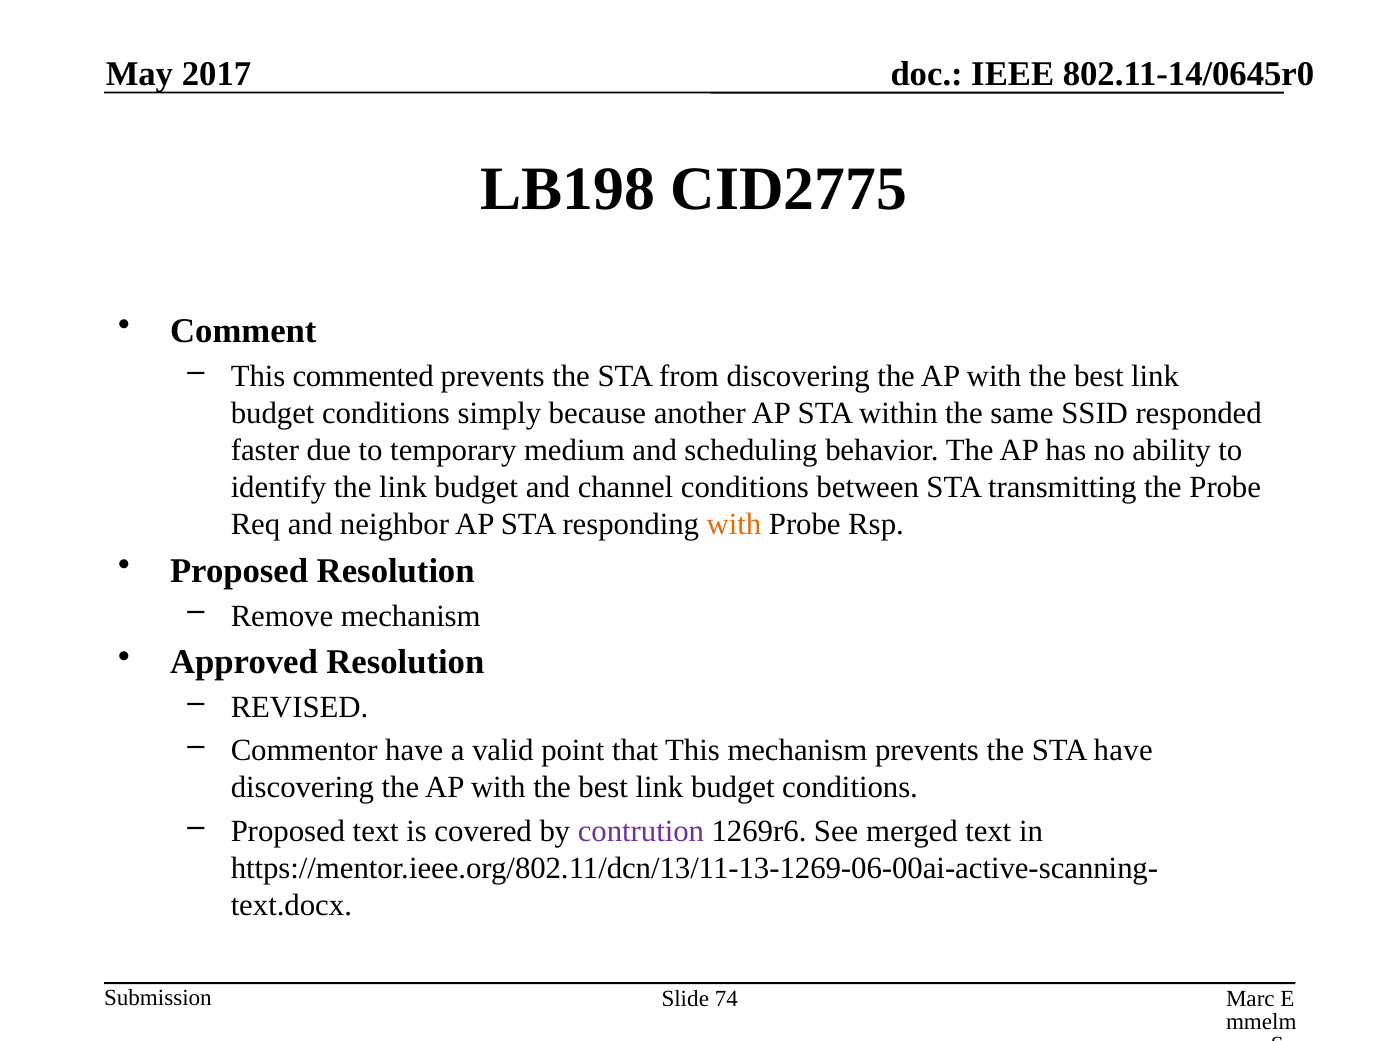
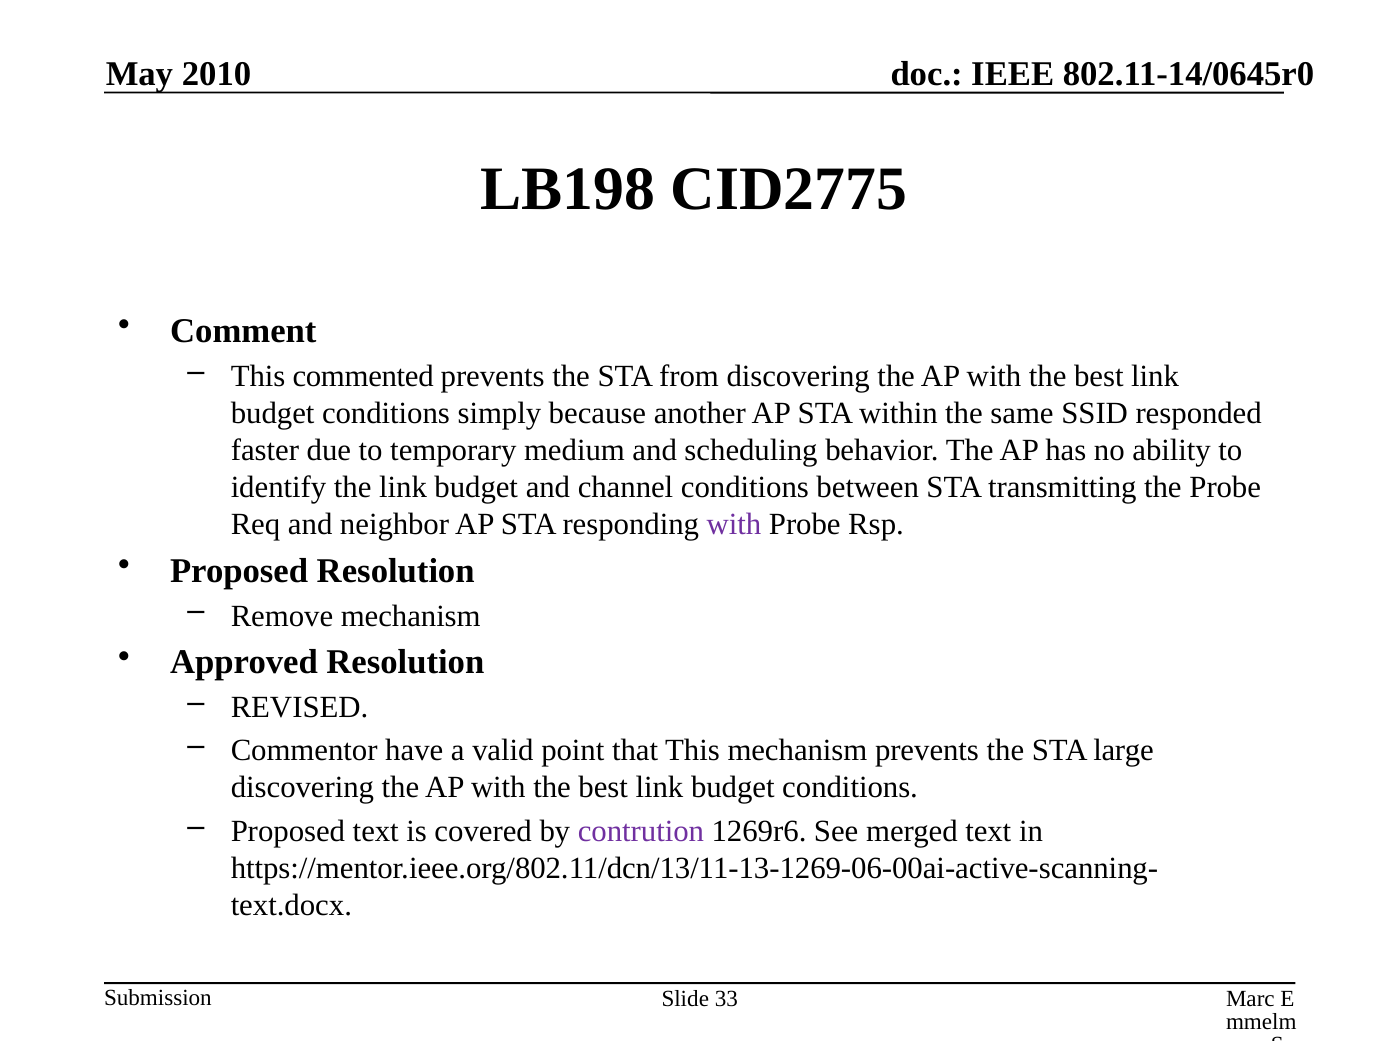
2017: 2017 -> 2010
with at (734, 524) colour: orange -> purple
STA have: have -> large
74: 74 -> 33
